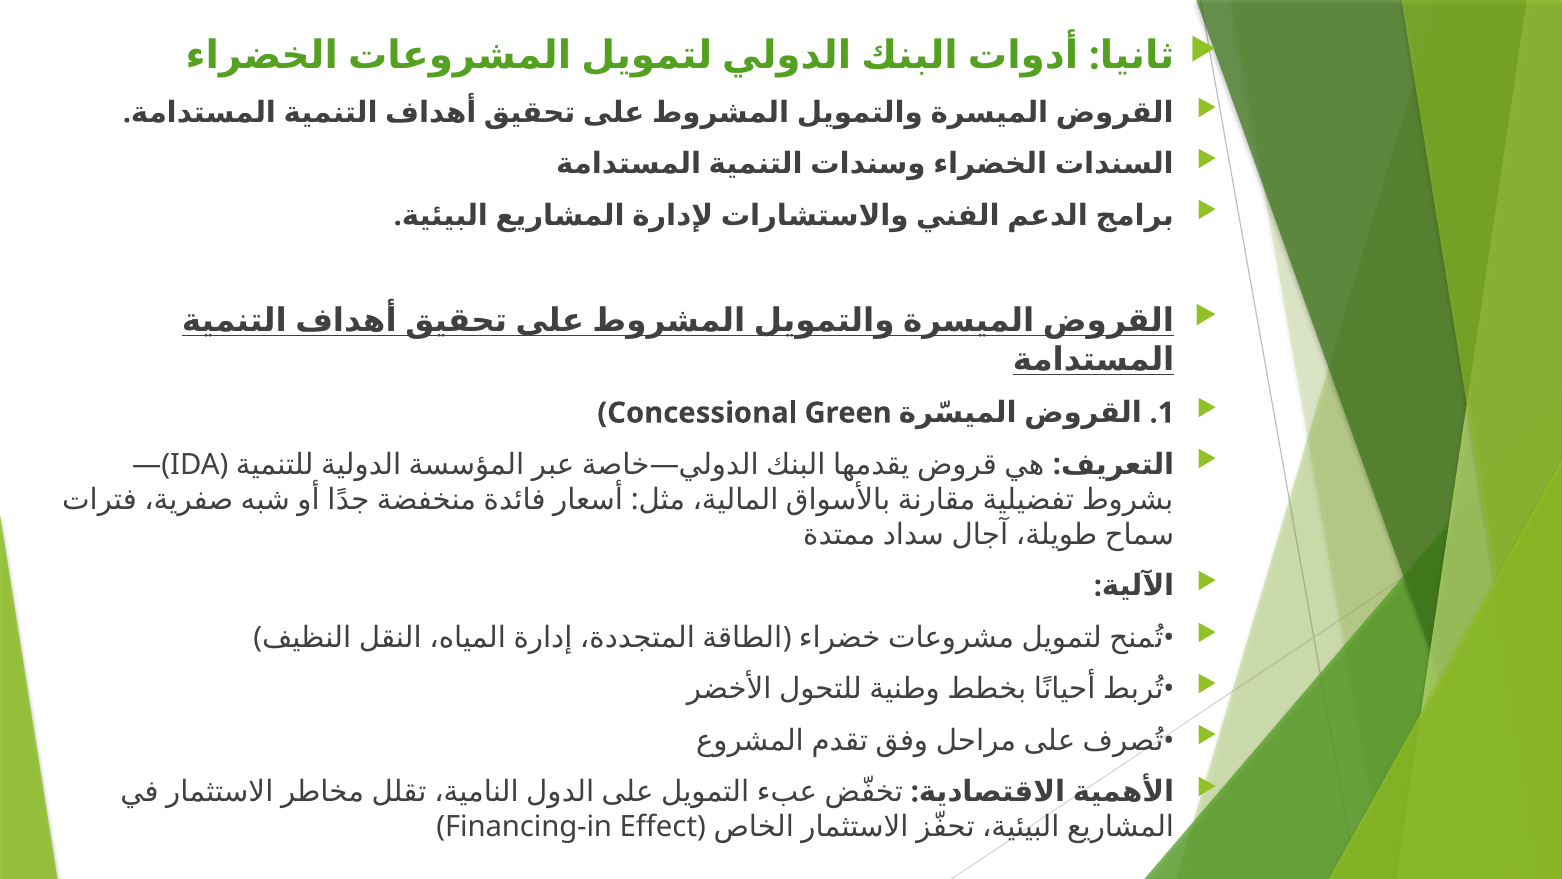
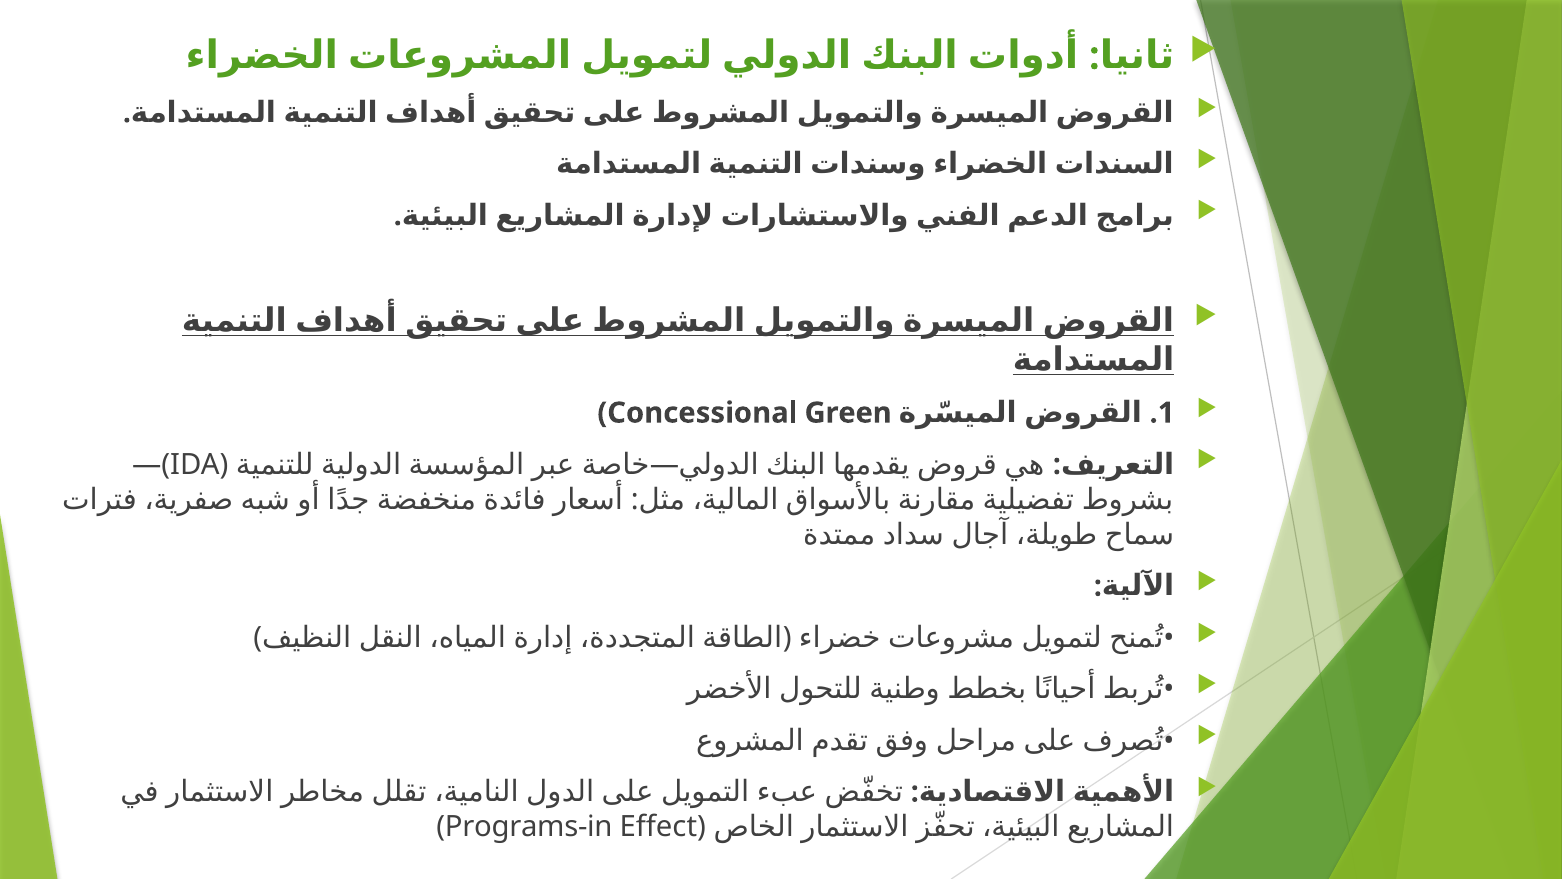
Financing-in: Financing-in -> Programs-in
